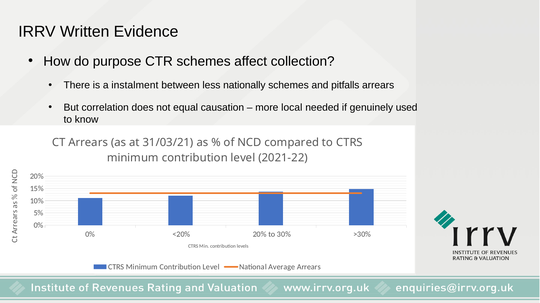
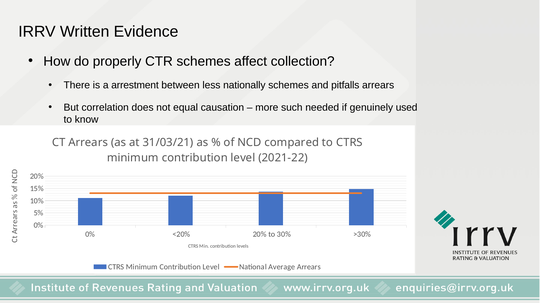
purpose: purpose -> properly
instalment: instalment -> arrestment
local: local -> such
